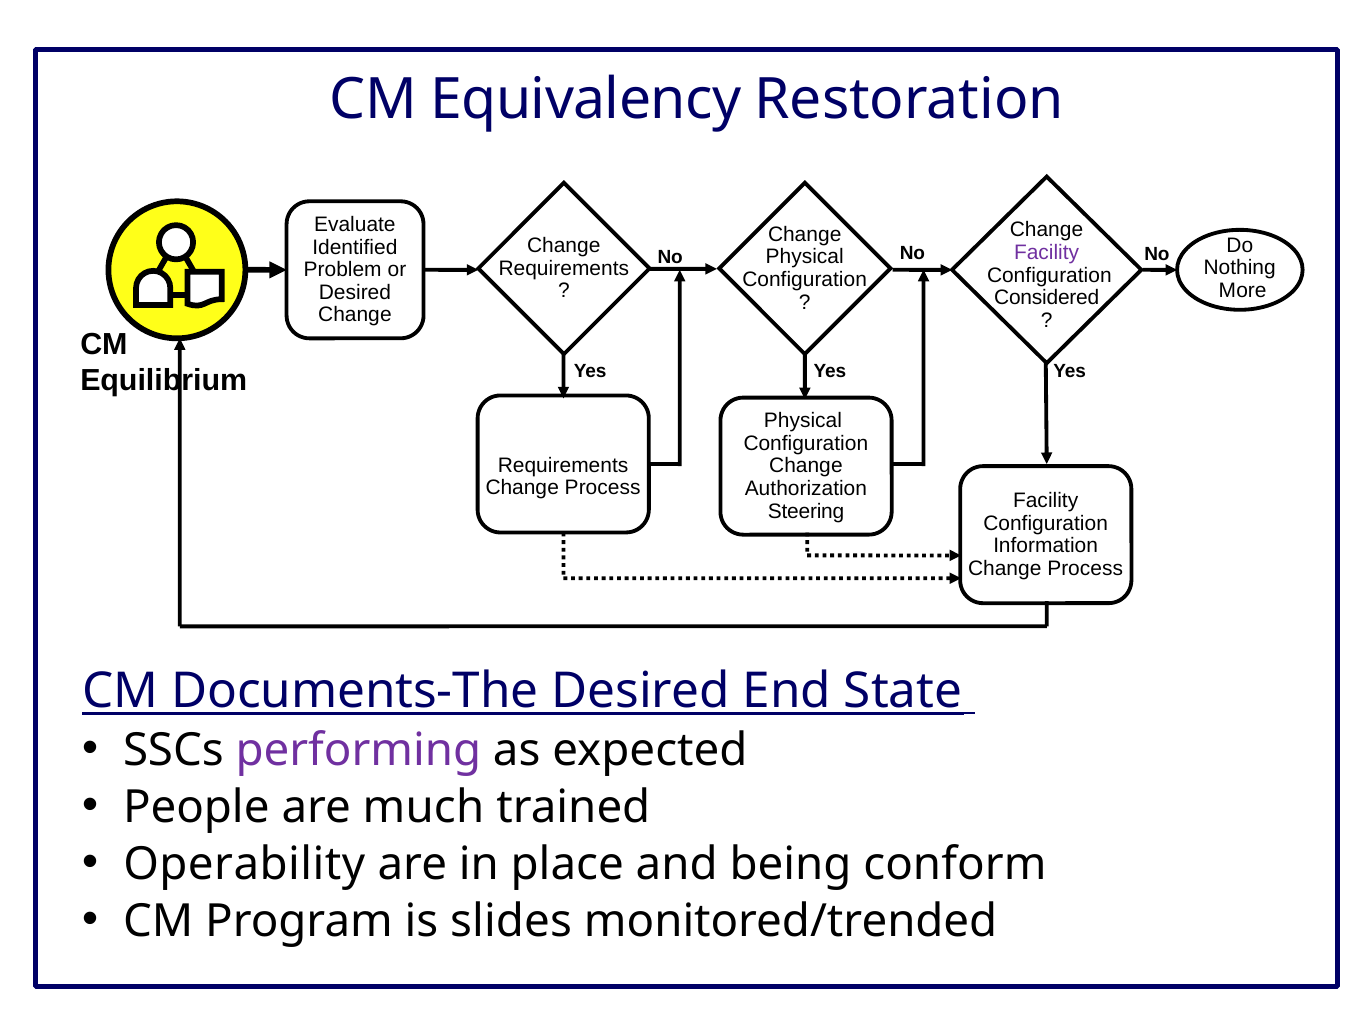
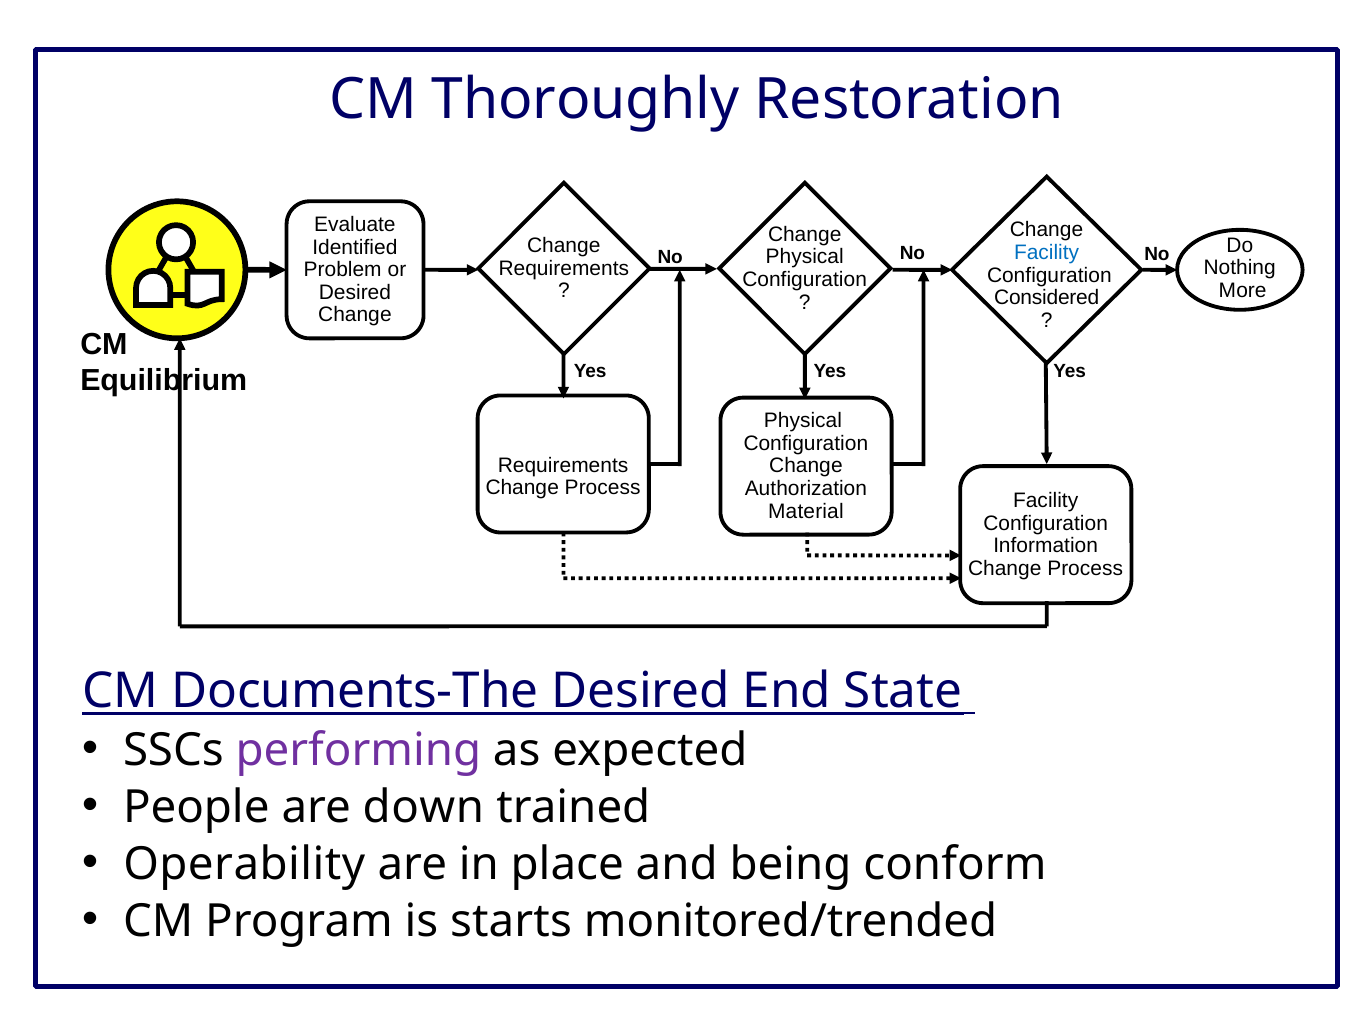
Equivalency: Equivalency -> Thoroughly
Facility at (1047, 252) colour: purple -> blue
Steering: Steering -> Material
much: much -> down
slides: slides -> starts
